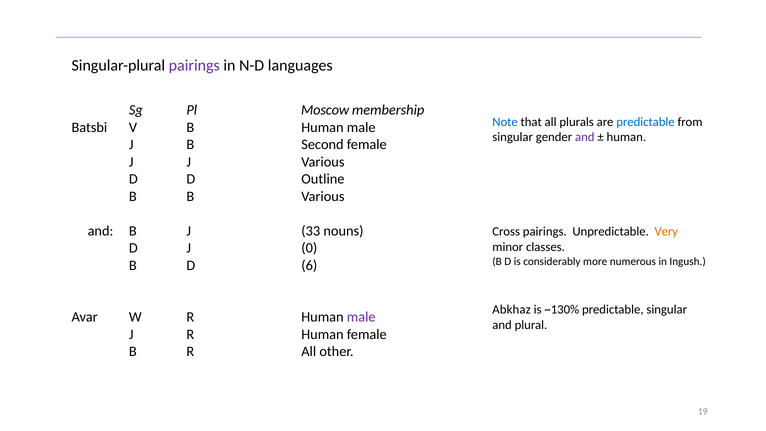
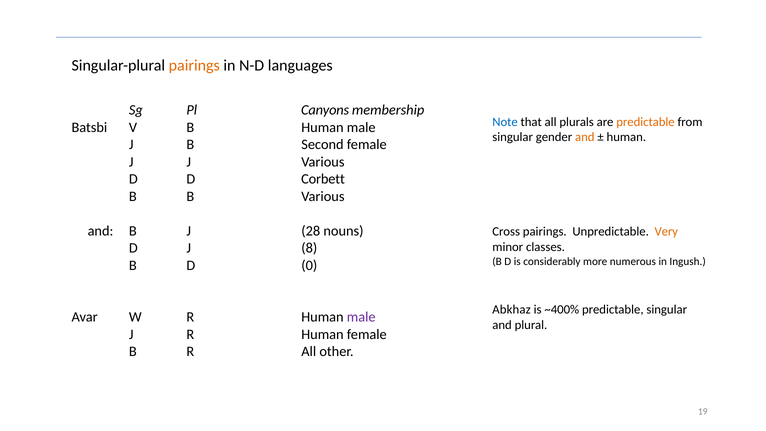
pairings at (194, 65) colour: purple -> orange
Moscow: Moscow -> Canyons
predictable at (645, 122) colour: blue -> orange
and at (585, 137) colour: purple -> orange
Outline: Outline -> Corbett
33: 33 -> 28
0: 0 -> 8
6: 6 -> 0
~130%: ~130% -> ~400%
